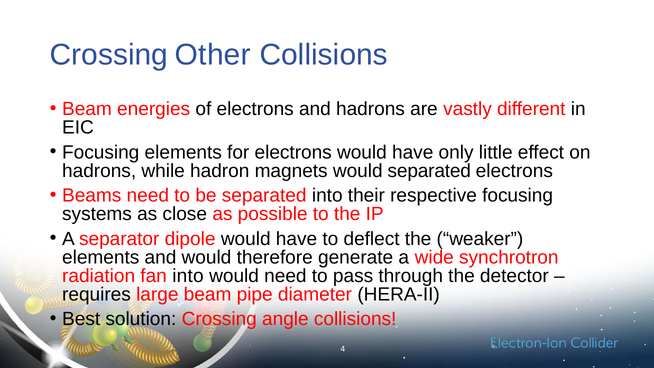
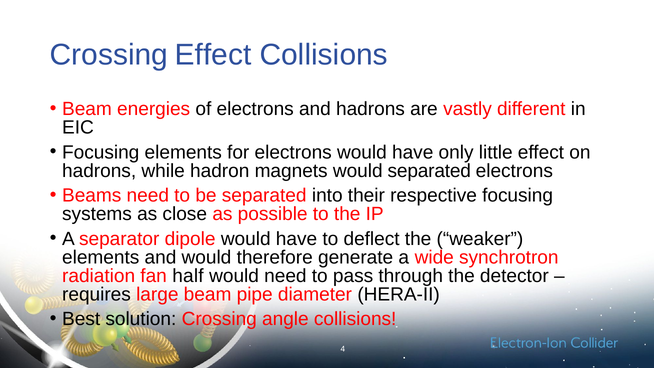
Crossing Other: Other -> Effect
fan into: into -> half
